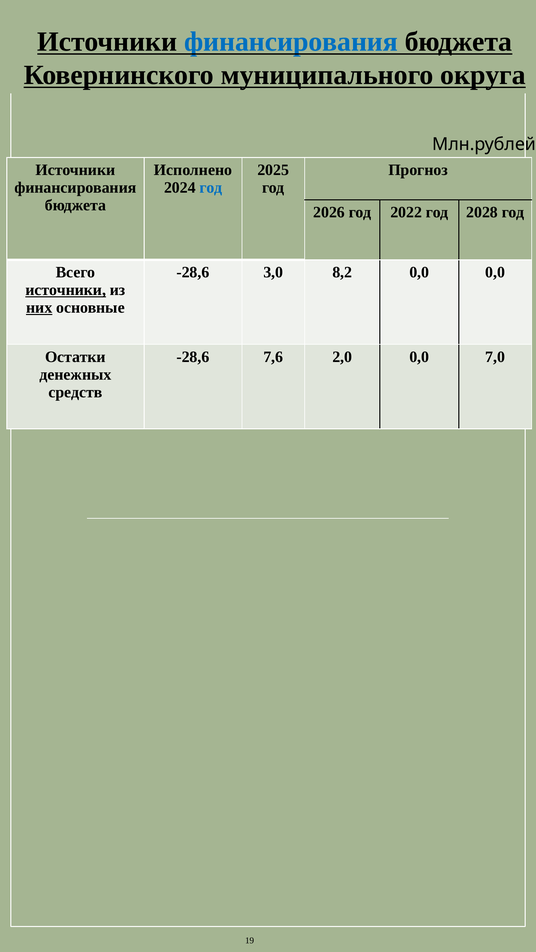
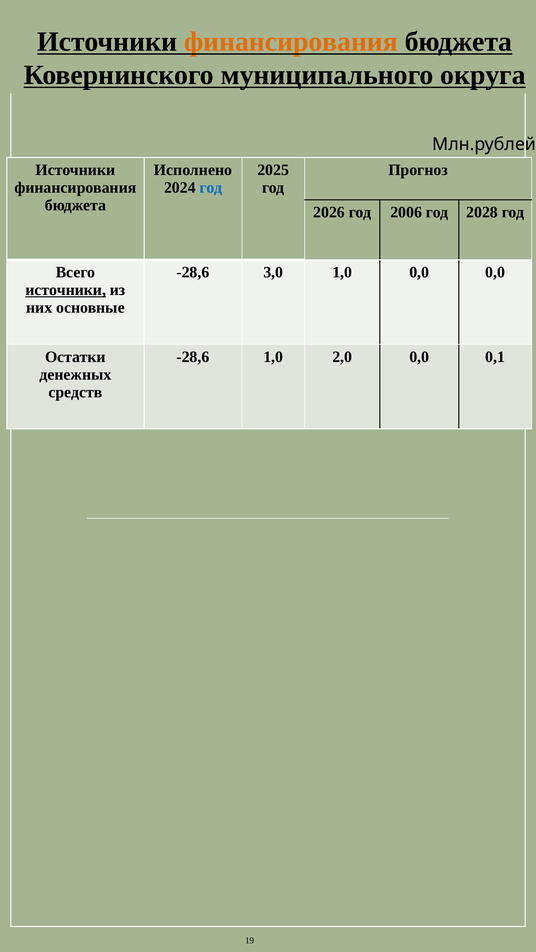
финансирования at (291, 42) colour: blue -> orange
2022: 2022 -> 2006
3,0 8,2: 8,2 -> 1,0
них underline: present -> none
-28,6 7,6: 7,6 -> 1,0
7,0: 7,0 -> 0,1
